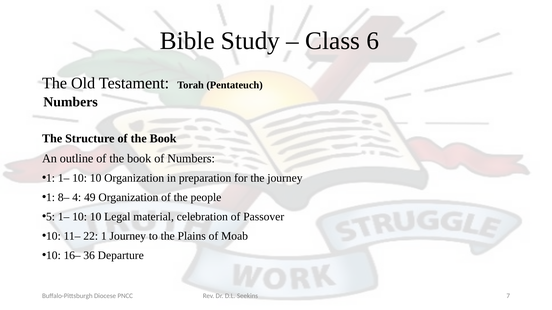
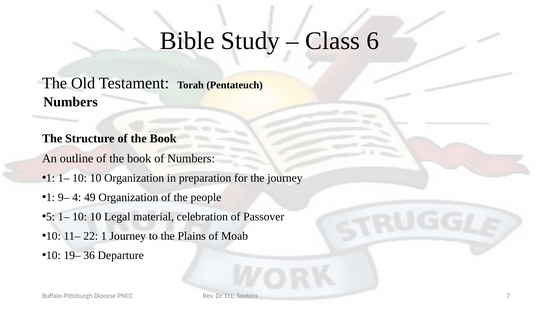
8–: 8– -> 9–
16–: 16– -> 19–
